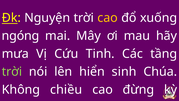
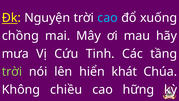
cao at (108, 18) colour: yellow -> light blue
ngóng: ngóng -> chồng
sinh: sinh -> khát
đừng: đừng -> hững
